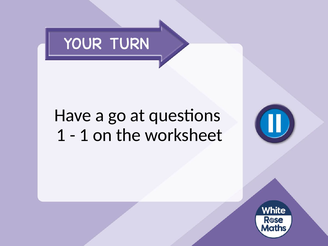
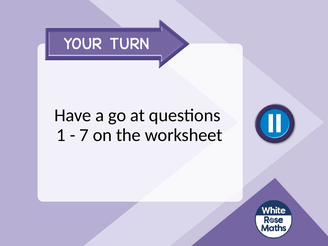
1 at (84, 135): 1 -> 7
